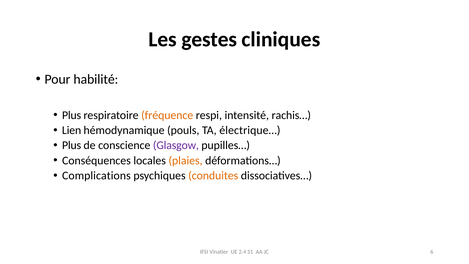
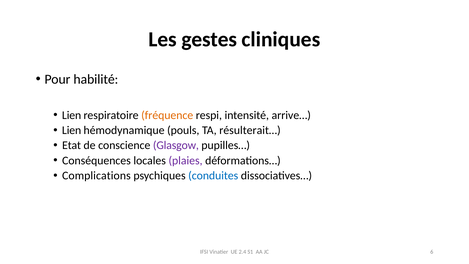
Plus at (72, 115): Plus -> Lien
rachis…: rachis… -> arrive…
électrique…: électrique… -> résulterait…
Plus at (72, 145): Plus -> Etat
plaies colour: orange -> purple
conduites colour: orange -> blue
